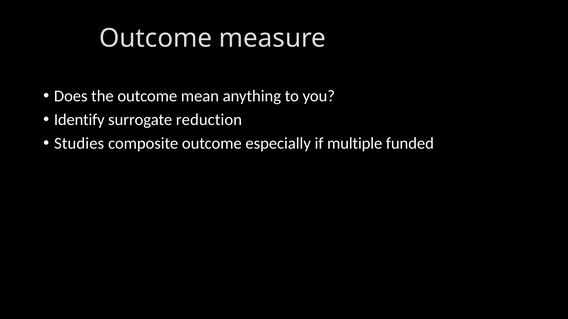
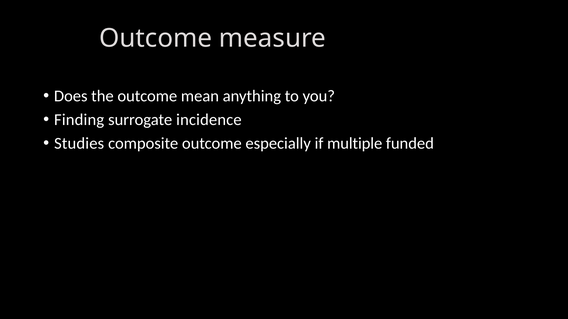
Identify: Identify -> Finding
reduction: reduction -> incidence
